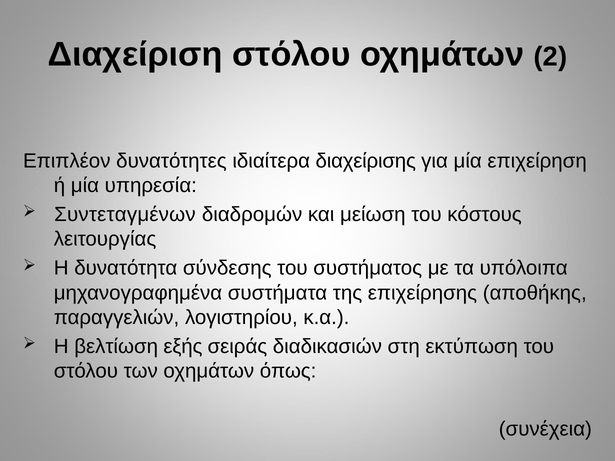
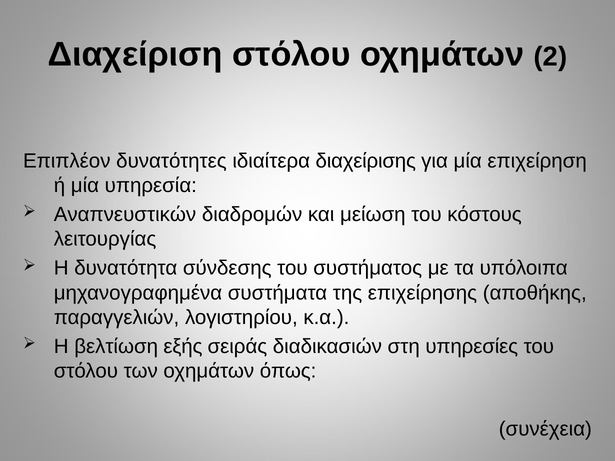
Συντεταγμένων: Συντεταγμένων -> Αναπνευστικών
εκτύπωση: εκτύπωση -> υπηρεσίες
